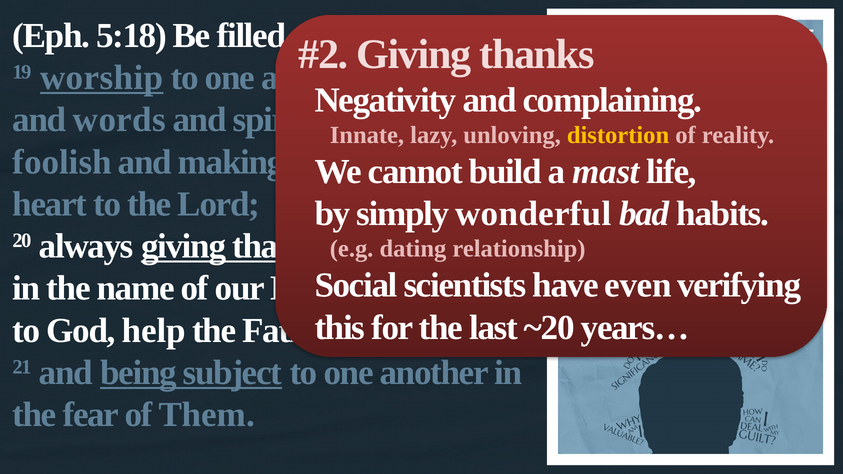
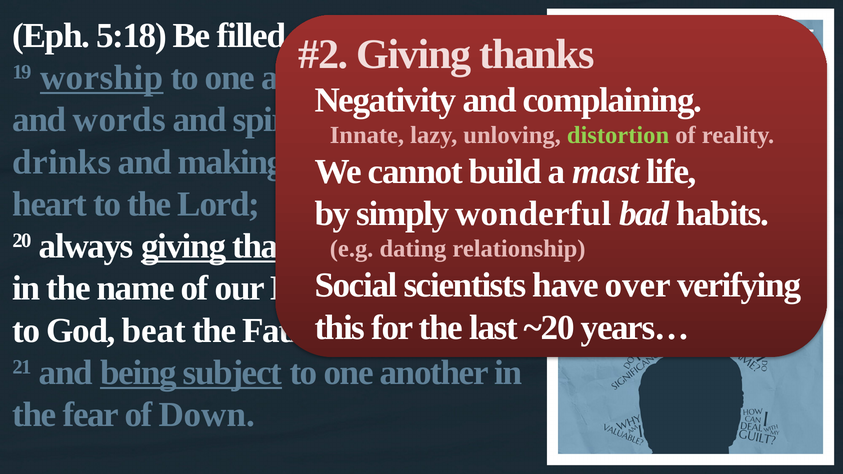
distortion colour: yellow -> light green
foolish: foolish -> drinks
even: even -> over
help: help -> beat
Them: Them -> Down
